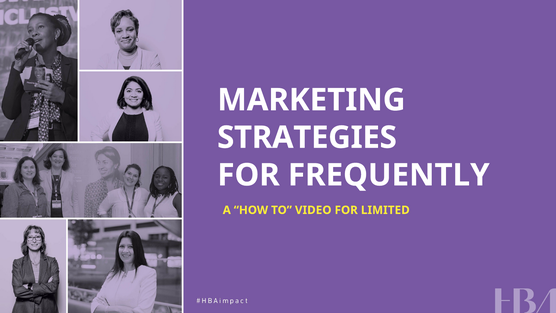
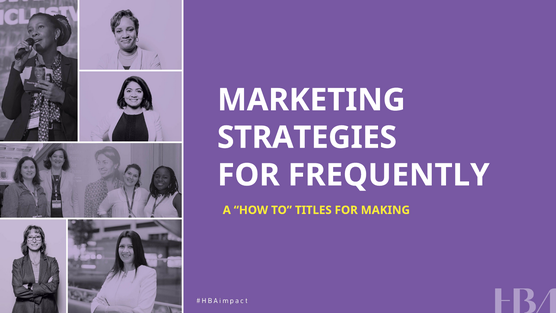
VIDEO: VIDEO -> TITLES
LIMITED: LIMITED -> MAKING
